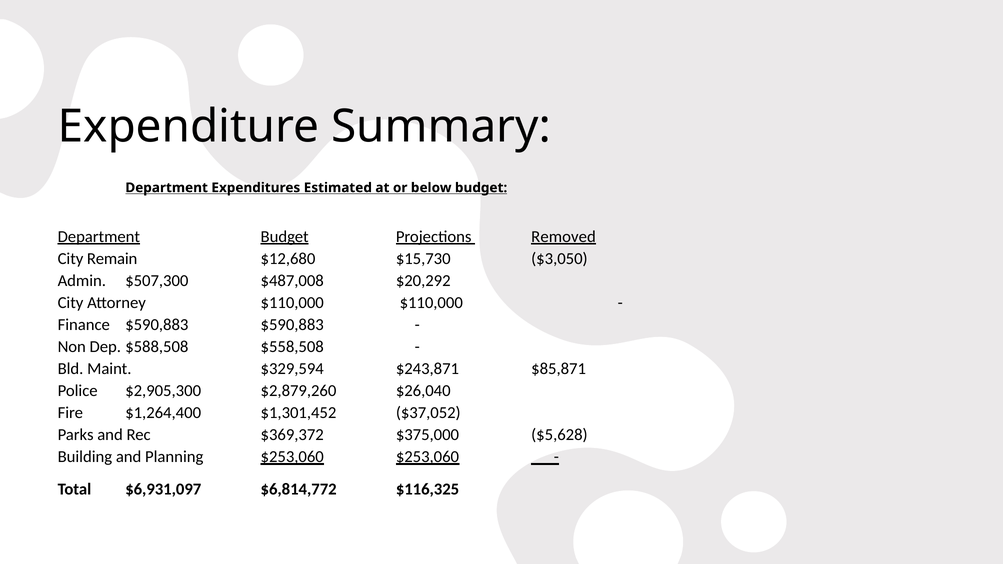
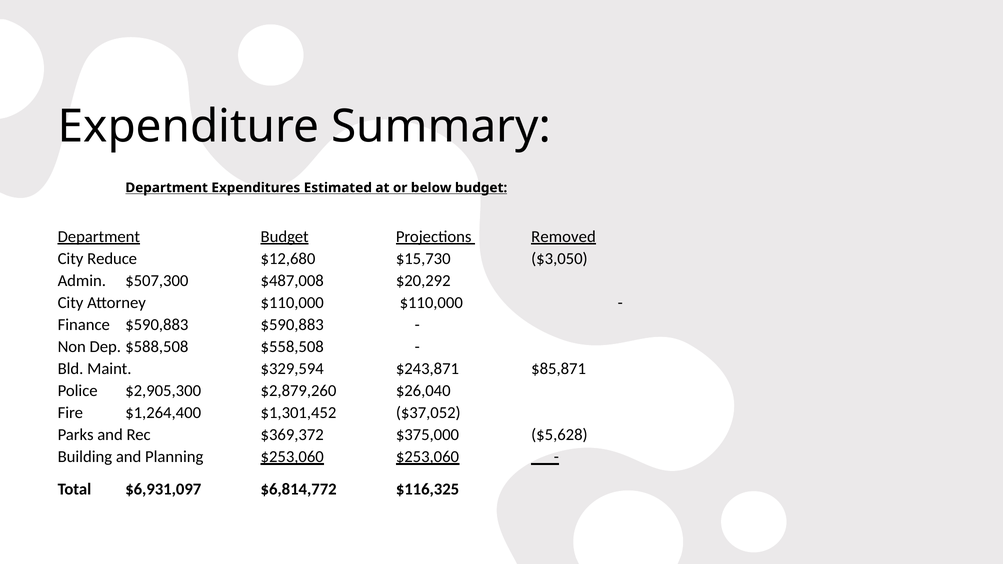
Remain: Remain -> Reduce
